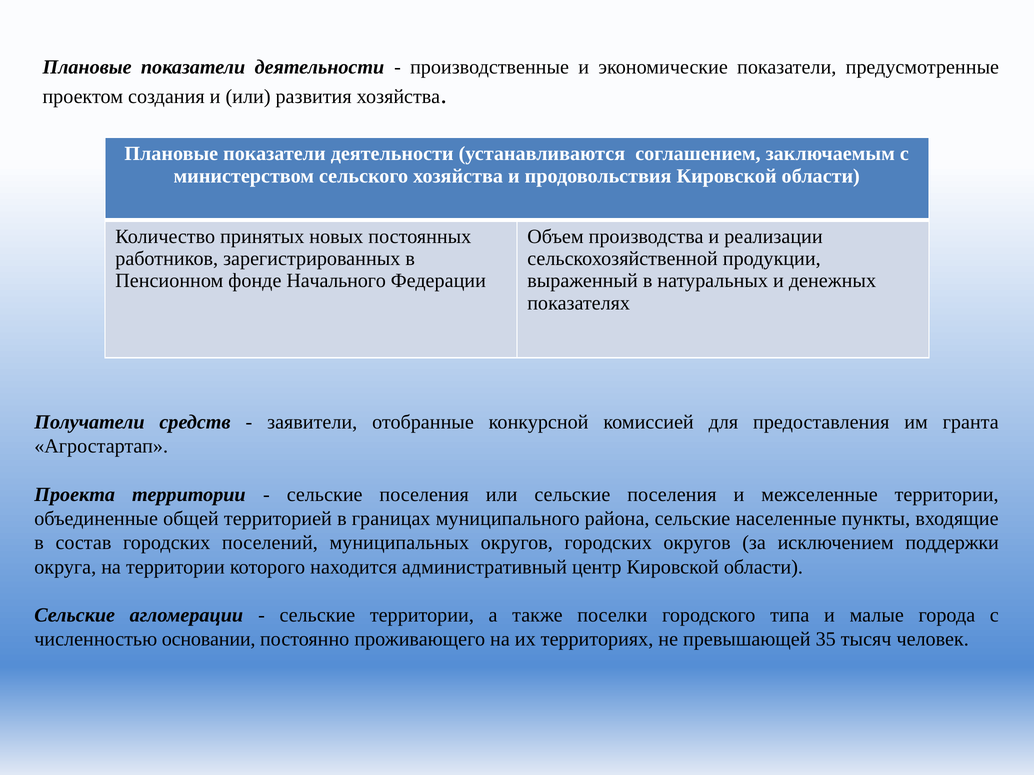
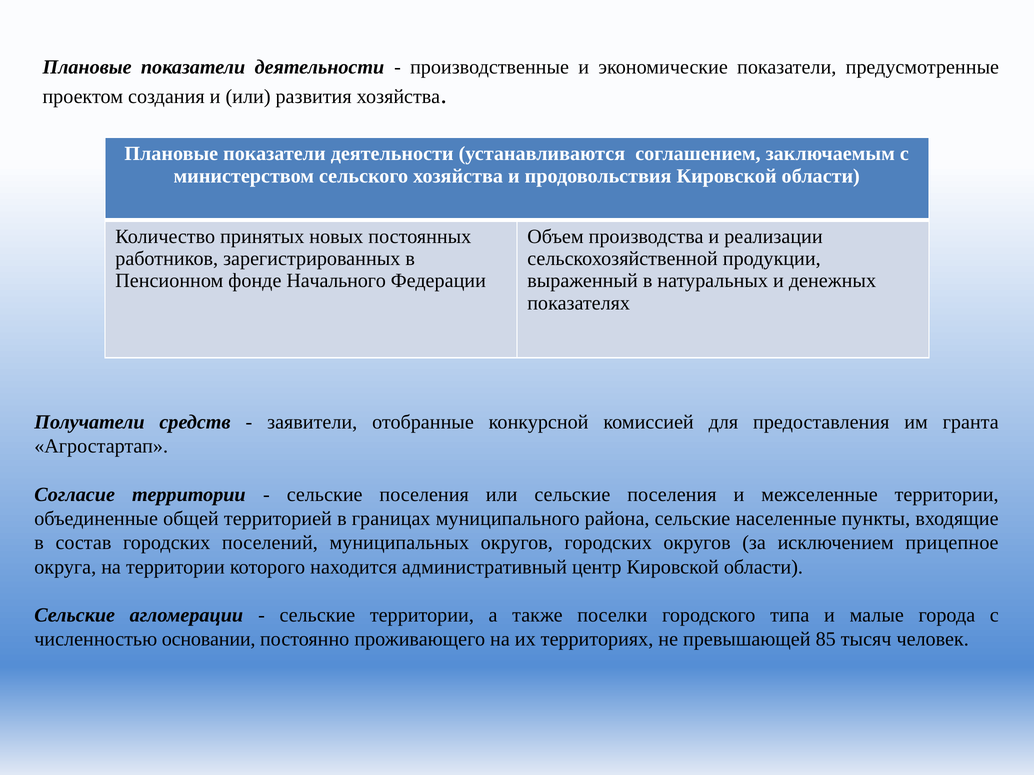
Проекта: Проекта -> Согласие
поддержки: поддержки -> прицепное
35: 35 -> 85
